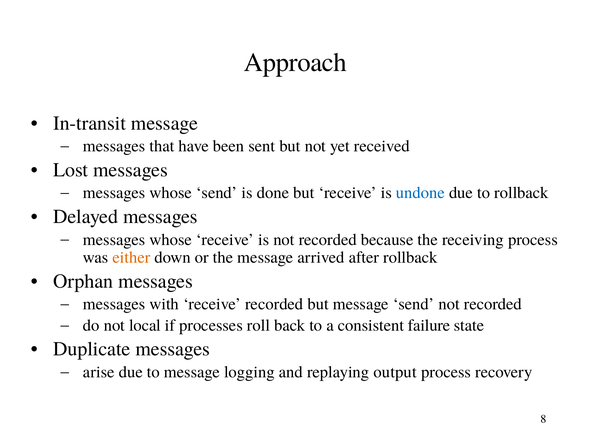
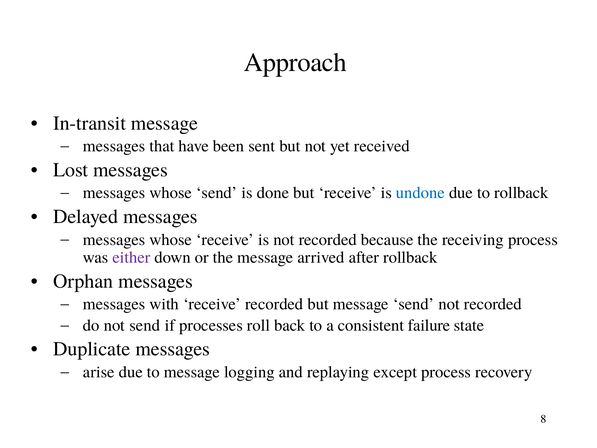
either colour: orange -> purple
not local: local -> send
output: output -> except
